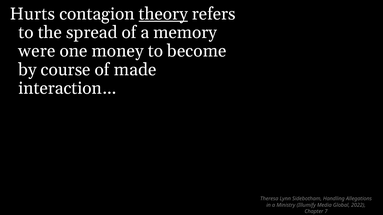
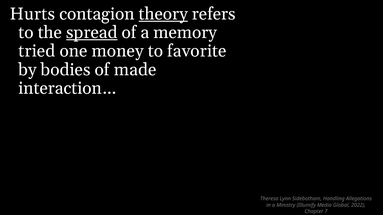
spread underline: none -> present
were: were -> tried
become: become -> favorite
course: course -> bodies
